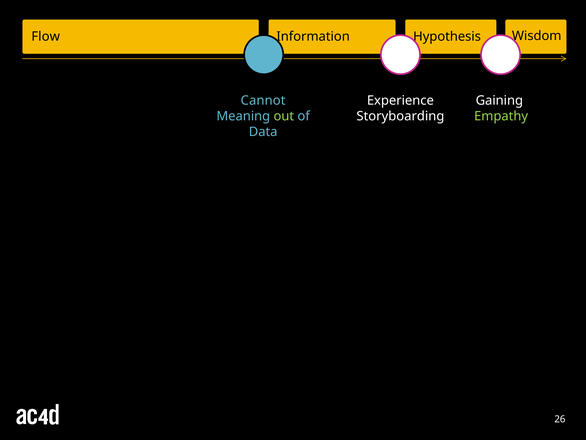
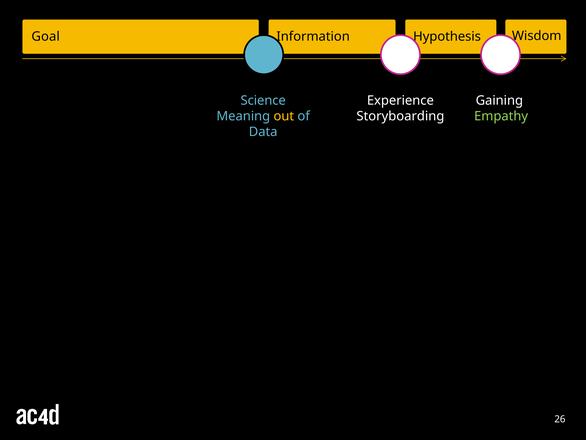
Flow: Flow -> Goal
Cannot: Cannot -> Science
out colour: light green -> yellow
